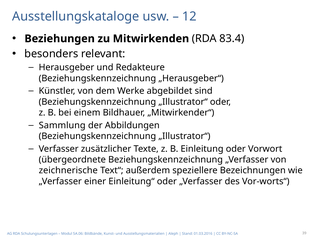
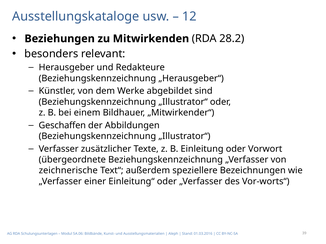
83.4: 83.4 -> 28.2
Sammlung: Sammlung -> Geschaffen
